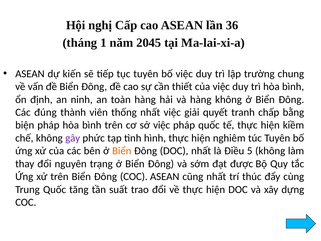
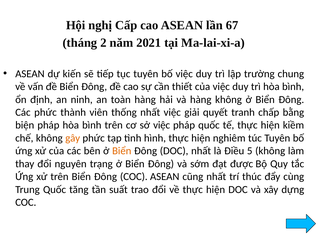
36: 36 -> 67
1: 1 -> 2
2045: 2045 -> 2021
Các đúng: đúng -> phức
gây colour: purple -> orange
